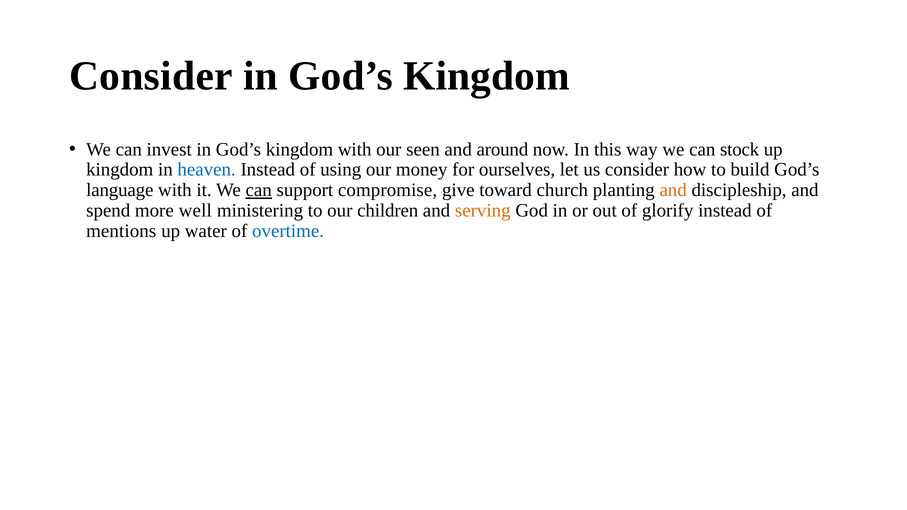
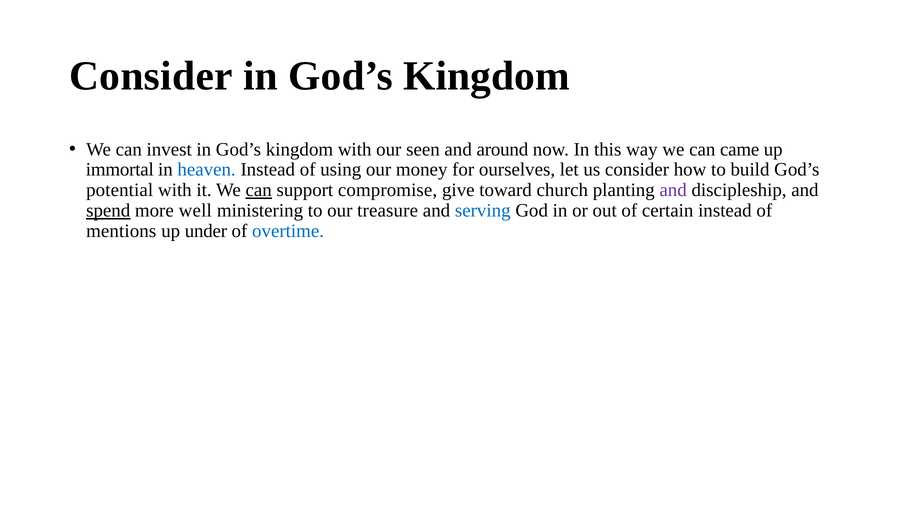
stock: stock -> came
kingdom at (120, 170): kingdom -> immortal
language: language -> potential
and at (673, 190) colour: orange -> purple
spend underline: none -> present
children: children -> treasure
serving colour: orange -> blue
glorify: glorify -> certain
water: water -> under
